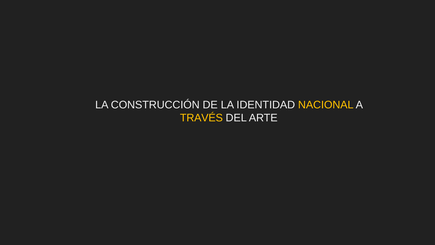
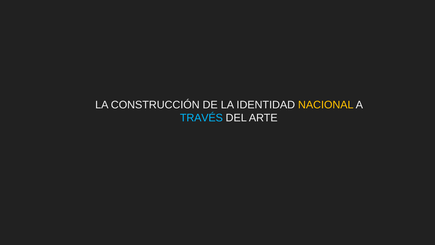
TRAVÉS colour: yellow -> light blue
